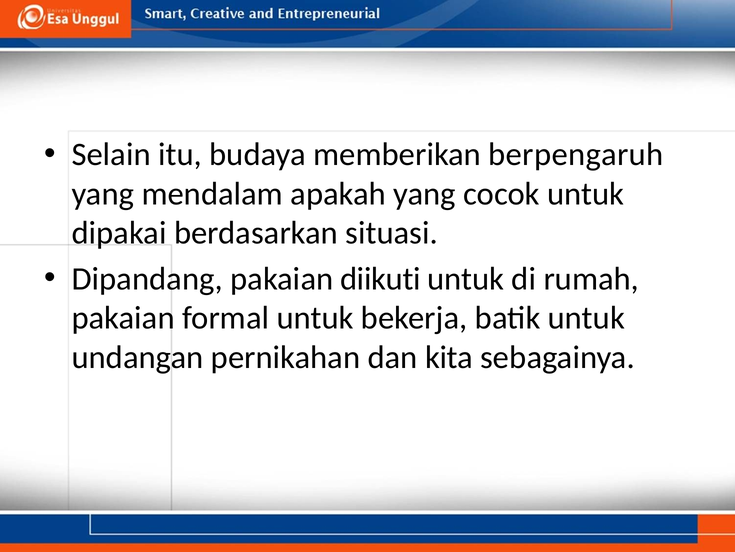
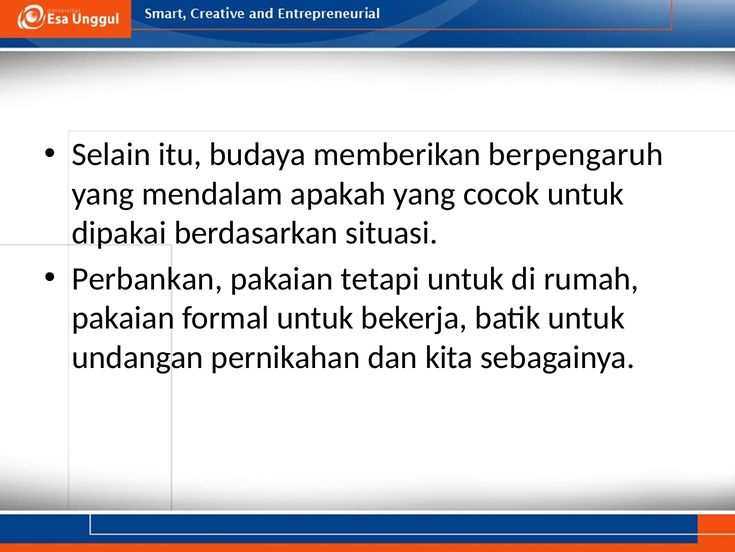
Dipandang: Dipandang -> Perbankan
diikuti: diikuti -> tetapi
